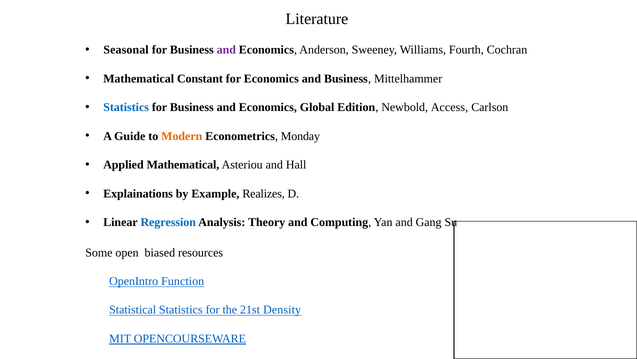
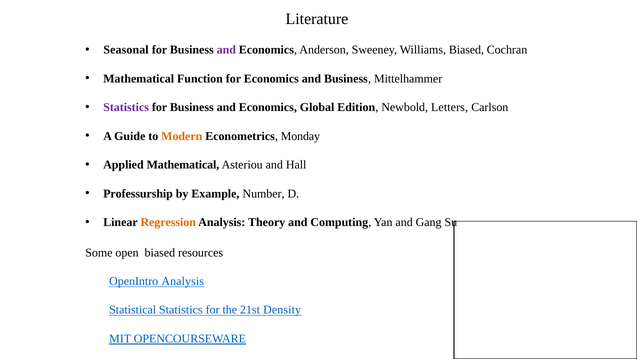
Williams Fourth: Fourth -> Biased
Constant: Constant -> Function
Statistics at (126, 107) colour: blue -> purple
Access: Access -> Letters
Explainations: Explainations -> Professurship
Realizes: Realizes -> Number
Regression colour: blue -> orange
OpenIntro Function: Function -> Analysis
